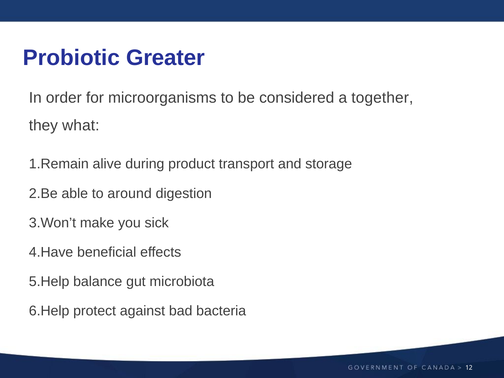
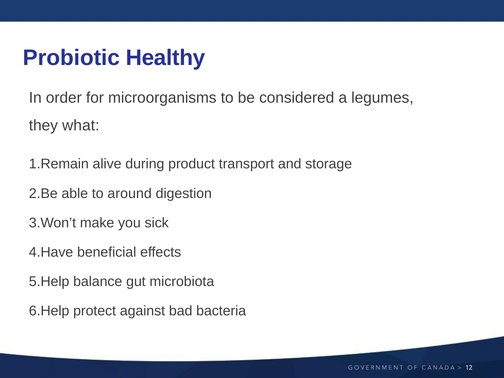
Greater: Greater -> Healthy
together: together -> legumes
